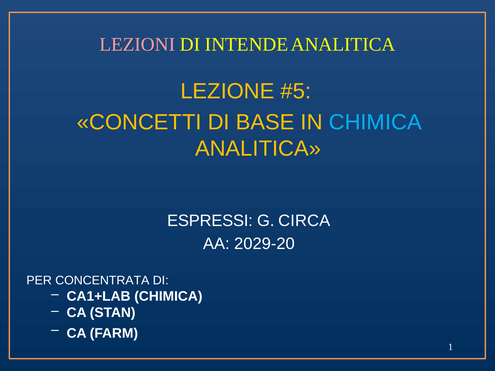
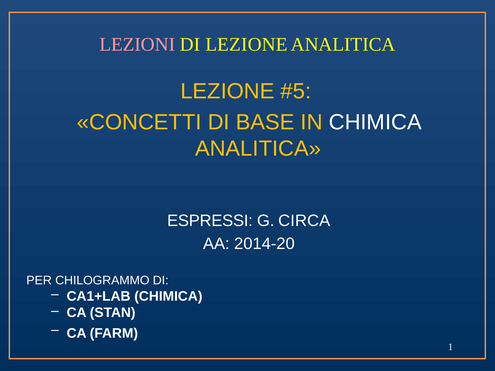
DI INTENDE: INTENDE -> LEZIONE
CHIMICA at (375, 122) colour: light blue -> white
2029-20: 2029-20 -> 2014-20
CONCENTRATA: CONCENTRATA -> CHILOGRAMMO
